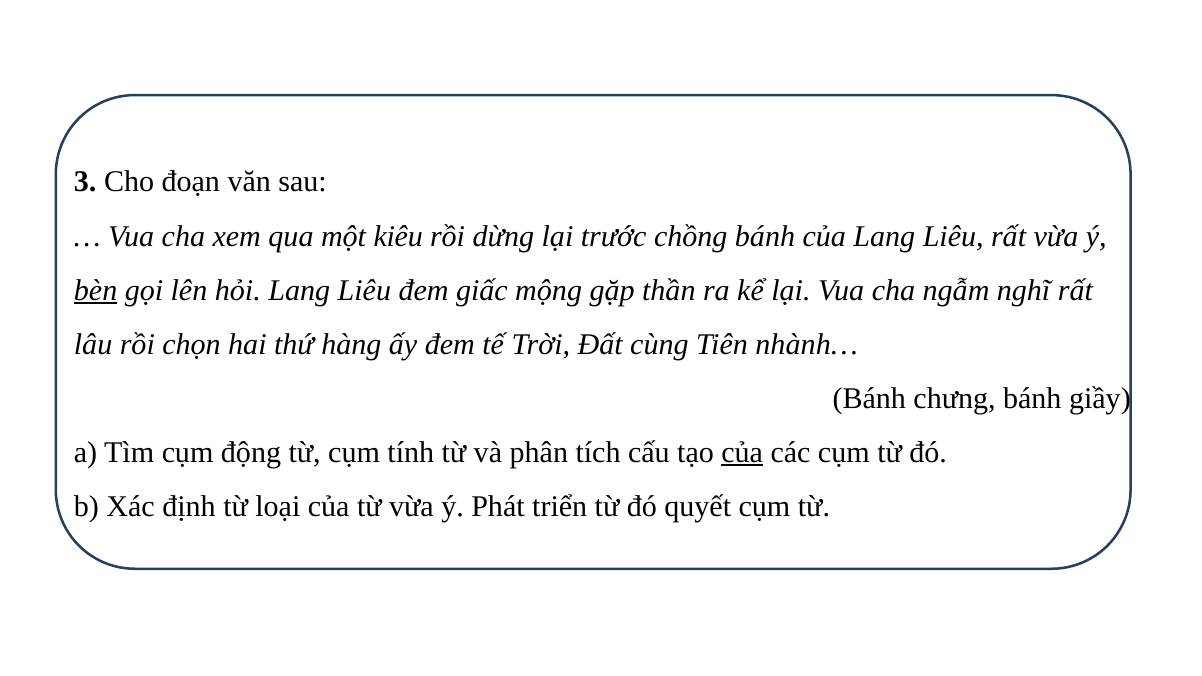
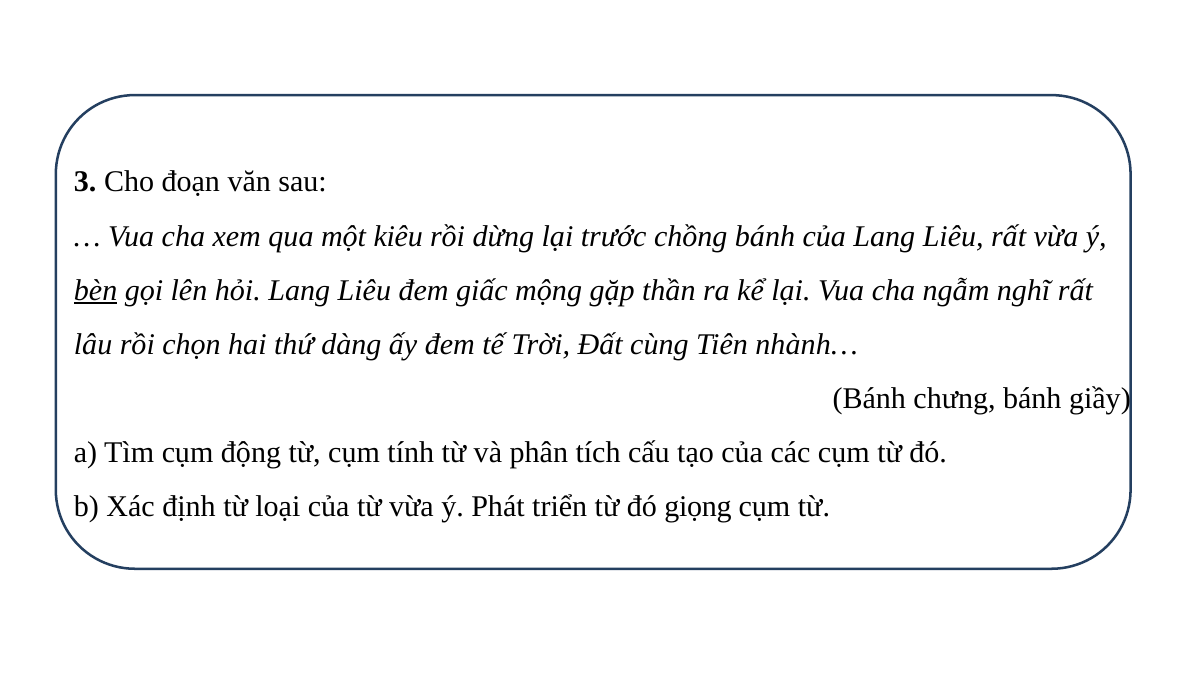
hàng: hàng -> dàng
của at (742, 453) underline: present -> none
quyết: quyết -> giọng
